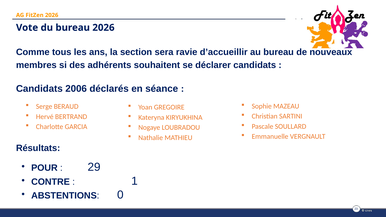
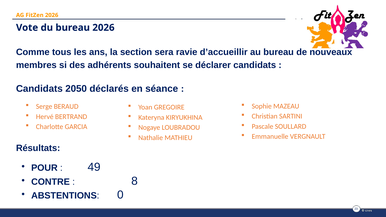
2006: 2006 -> 2050
29: 29 -> 49
1: 1 -> 8
